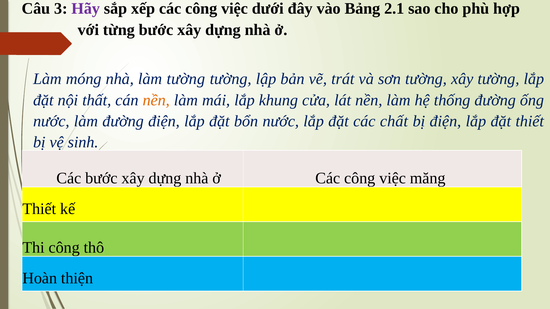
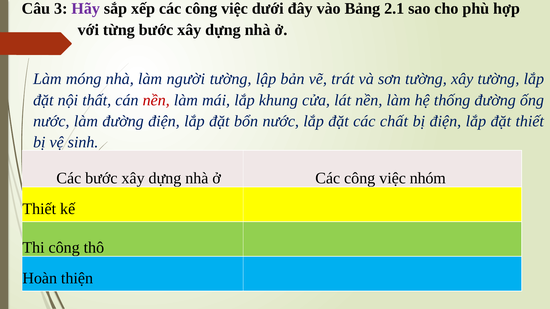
làm tường: tường -> người
nền at (156, 100) colour: orange -> red
măng: măng -> nhóm
